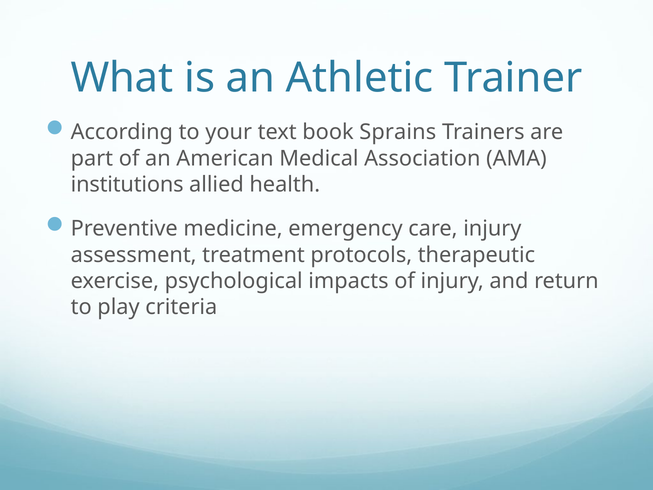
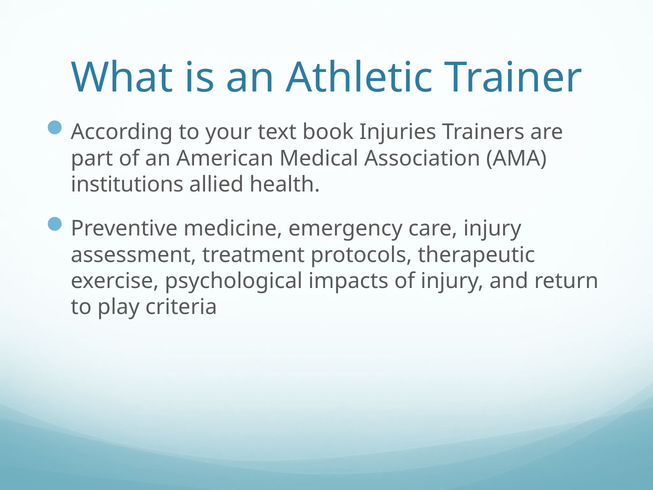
Sprains: Sprains -> Injuries
